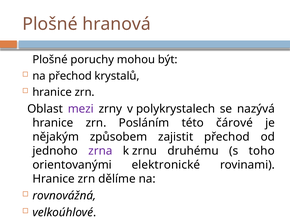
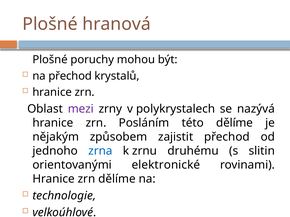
této čárové: čárové -> dělíme
zrna colour: purple -> blue
toho: toho -> slitin
rovnovážná: rovnovážná -> technologie
